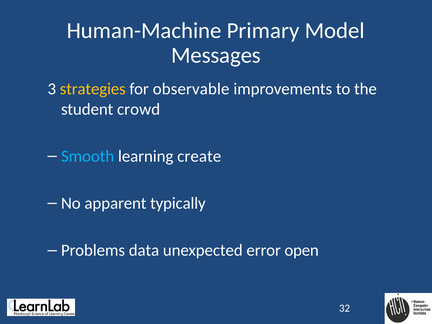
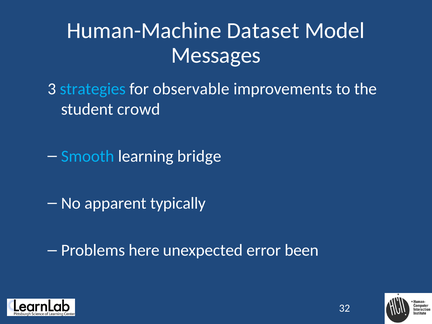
Primary: Primary -> Dataset
strategies colour: yellow -> light blue
create: create -> bridge
data: data -> here
open: open -> been
